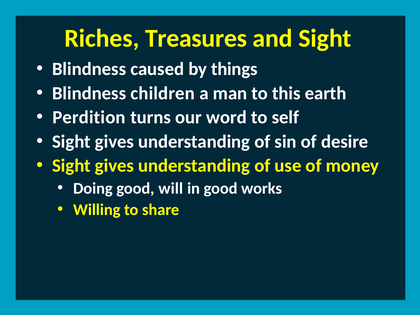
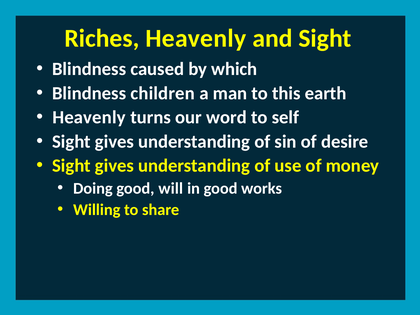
Riches Treasures: Treasures -> Heavenly
things: things -> which
Perdition at (89, 117): Perdition -> Heavenly
